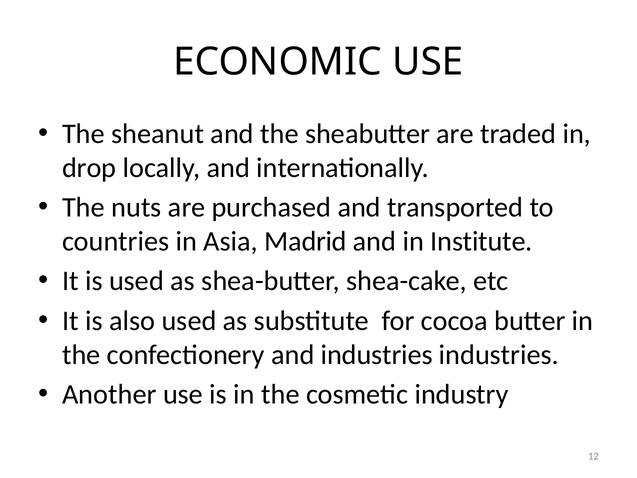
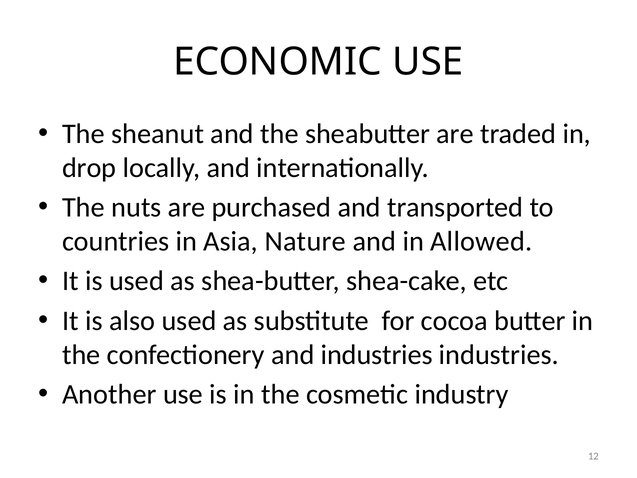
Madrid: Madrid -> Nature
Institute: Institute -> Allowed
